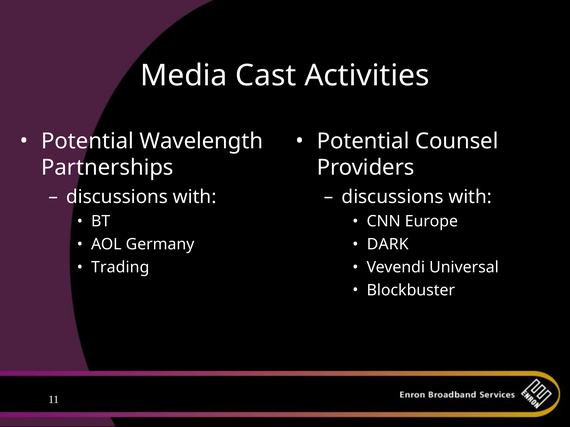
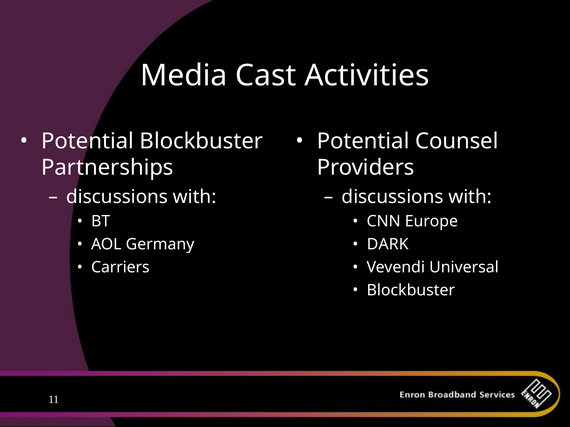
Potential Wavelength: Wavelength -> Blockbuster
Trading: Trading -> Carriers
